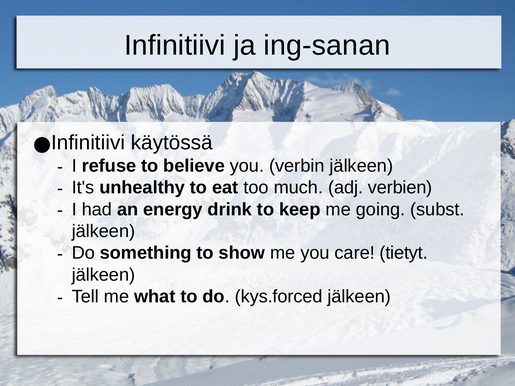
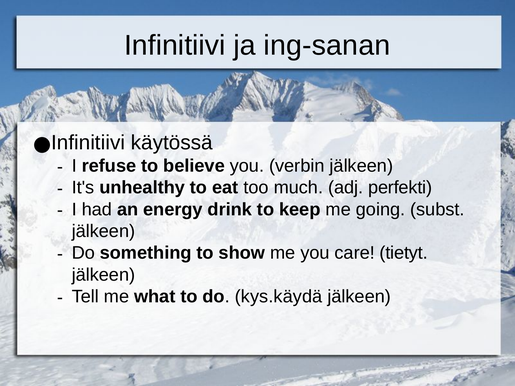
verbien: verbien -> perfekti
kys.forced: kys.forced -> kys.käydä
